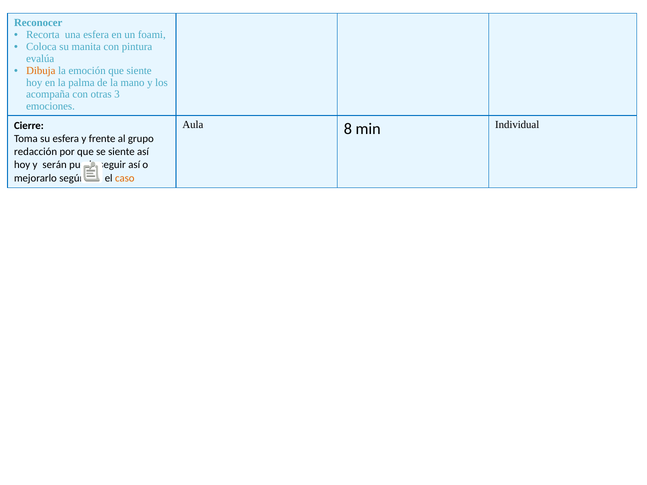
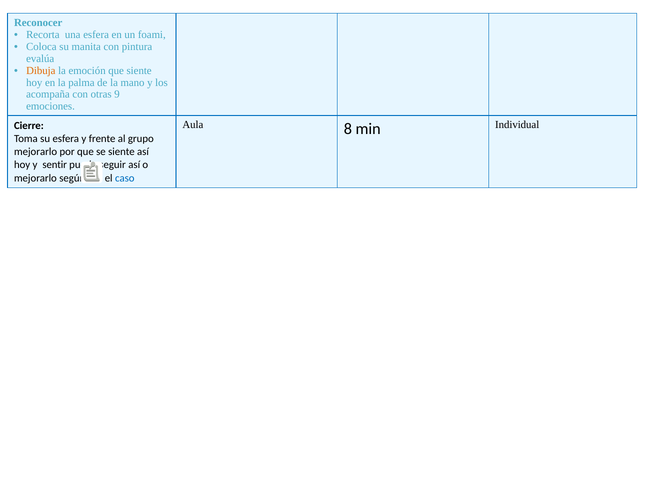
3: 3 -> 9
redacción at (36, 152): redacción -> mejorarlo
serán: serán -> sentir
caso colour: orange -> blue
